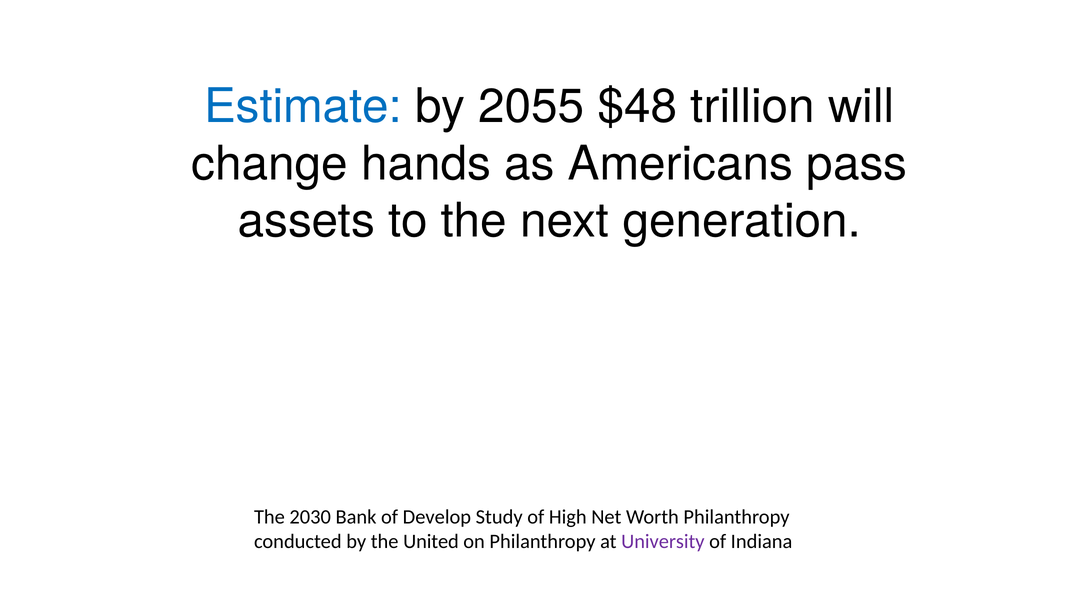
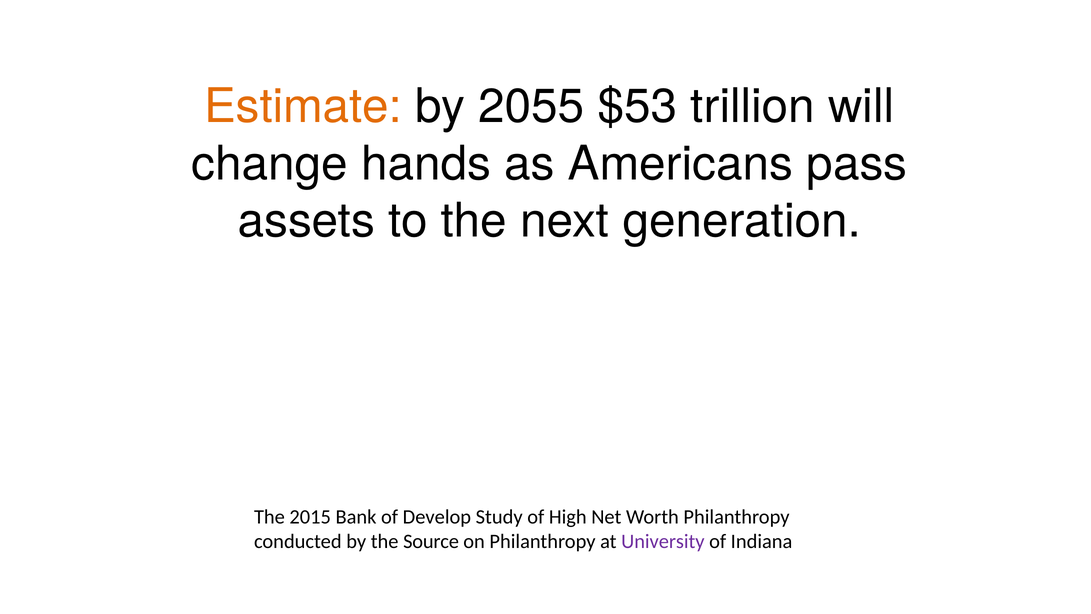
Estimate colour: blue -> orange
$48: $48 -> $53
2030: 2030 -> 2015
United: United -> Source
